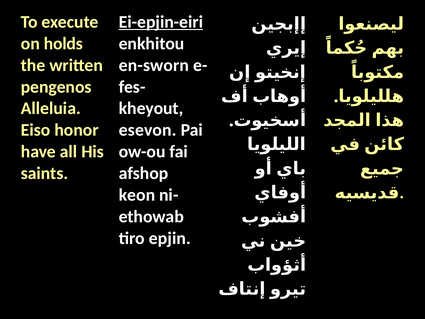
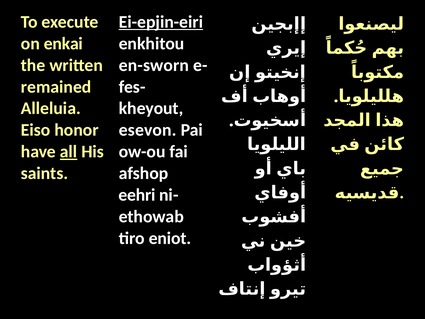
holds: holds -> enkai
pengenos: pengenos -> remained
all underline: none -> present
keon: keon -> eehri
epjin: epjin -> eniot
